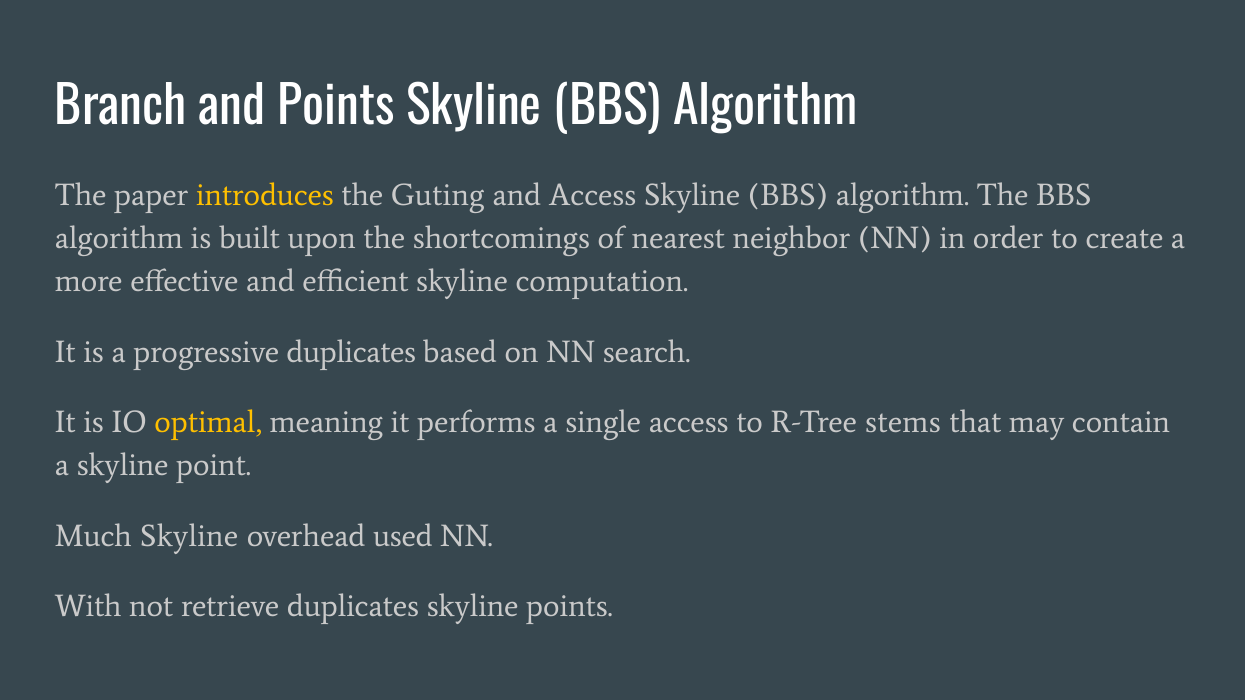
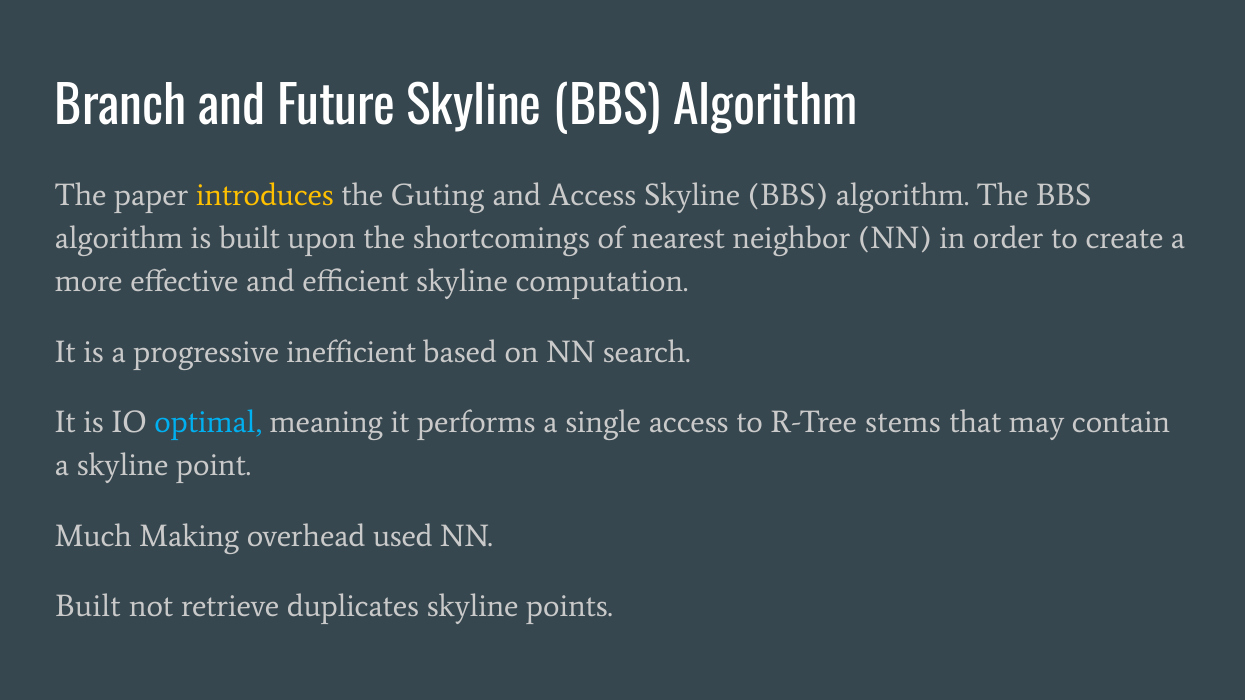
and Points: Points -> Future
progressive duplicates: duplicates -> inefficient
optimal colour: yellow -> light blue
Much Skyline: Skyline -> Making
With at (88, 607): With -> Built
